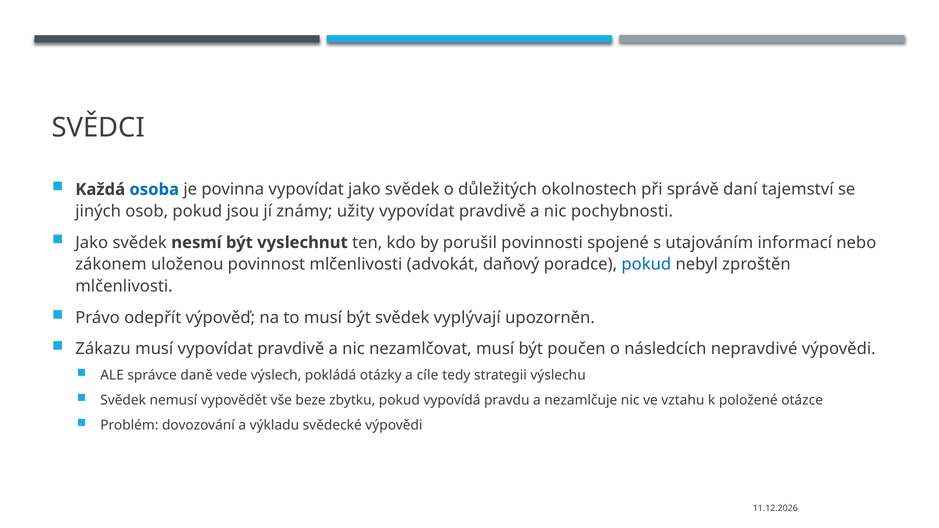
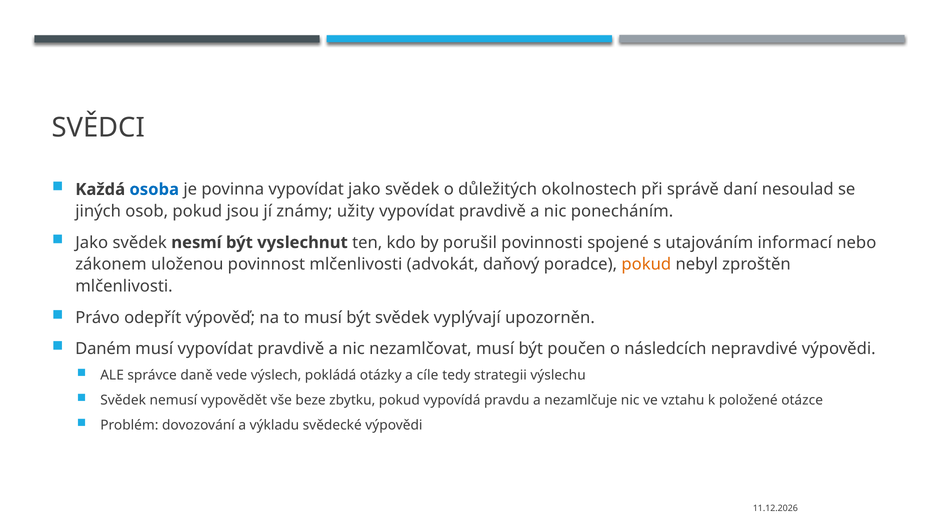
tajemství: tajemství -> nesoulad
pochybnosti: pochybnosti -> ponecháním
pokud at (646, 265) colour: blue -> orange
Zákazu: Zákazu -> Daném
